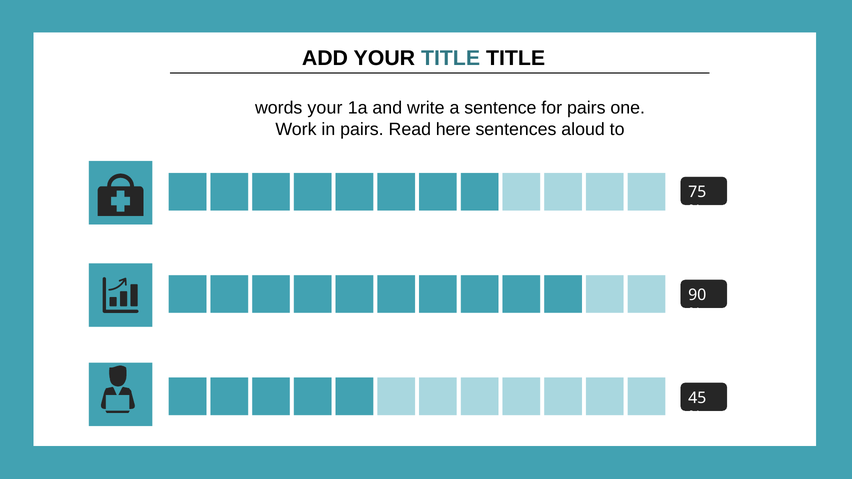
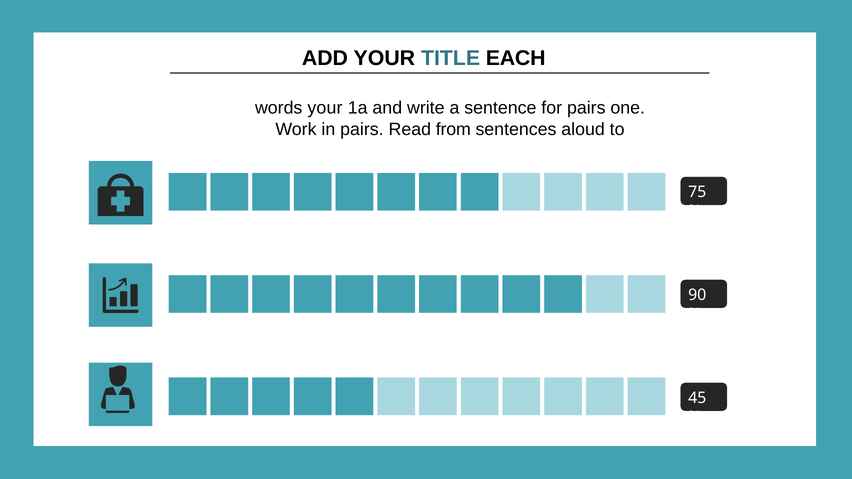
TITLE TITLE: TITLE -> EACH
here: here -> from
